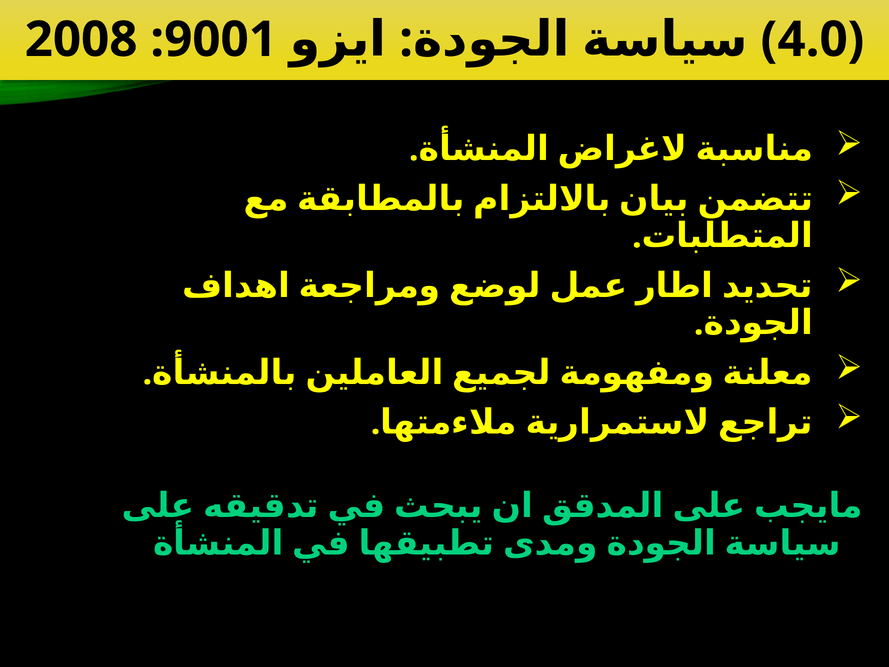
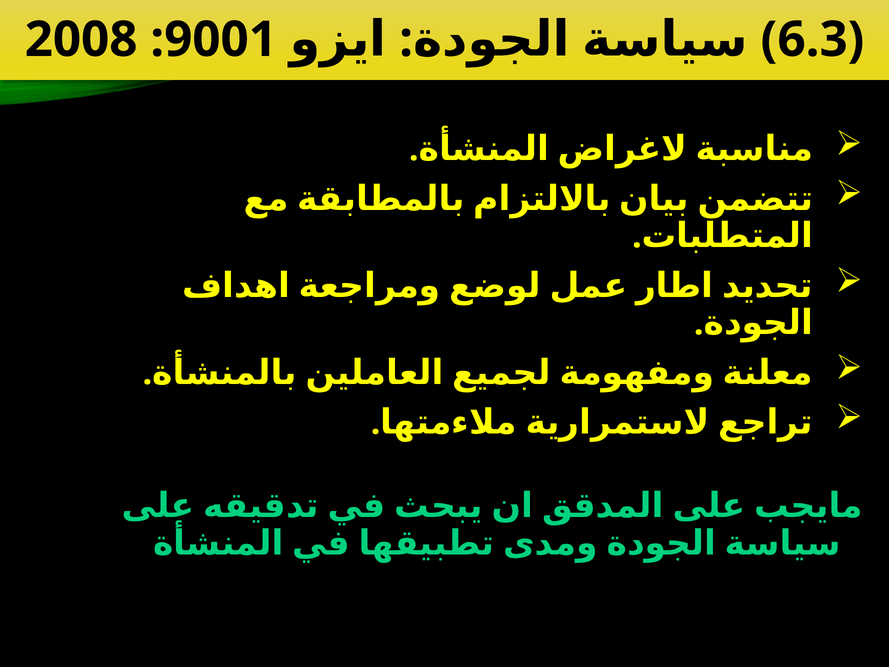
4.0: 4.0 -> 6.3
